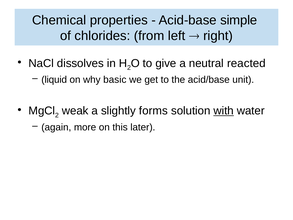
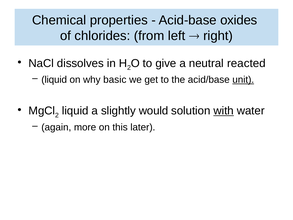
simple: simple -> oxides
unit underline: none -> present
weak at (75, 111): weak -> liquid
forms: forms -> would
